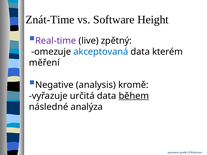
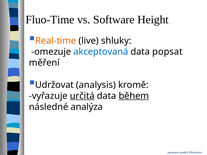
Znát-Time: Znát-Time -> Fluo-Time
Real-time colour: purple -> orange
zpětný: zpětný -> shluky
kterém: kterém -> popsat
Negative: Negative -> Udržovat
určitá underline: none -> present
